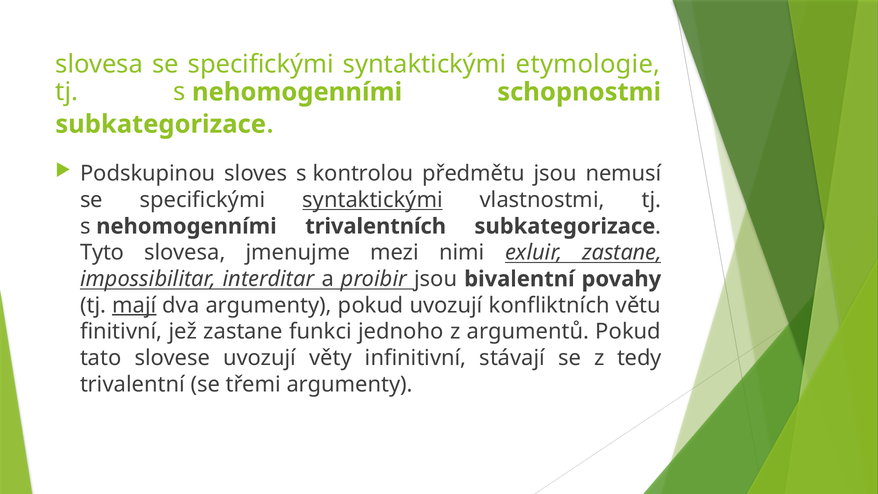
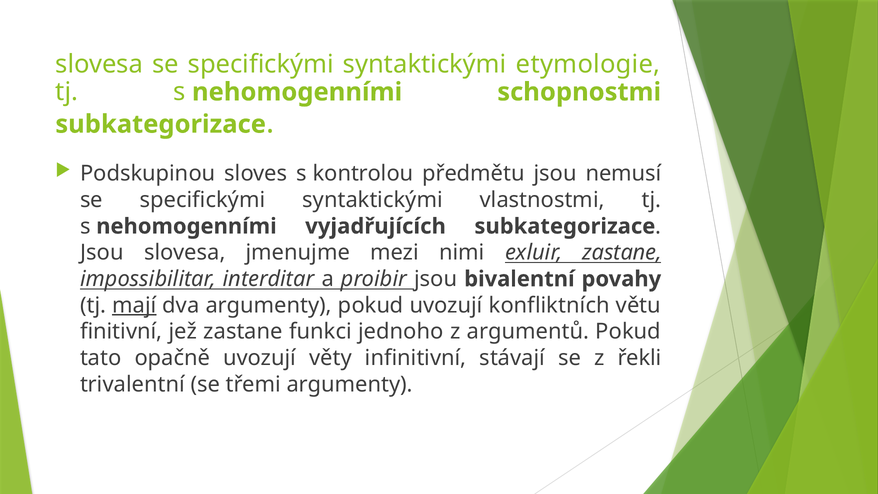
syntaktickými at (373, 200) underline: present -> none
trivalentních: trivalentních -> vyjadřujících
Tyto at (102, 253): Tyto -> Jsou
slovese: slovese -> opačně
tedy: tedy -> řekli
